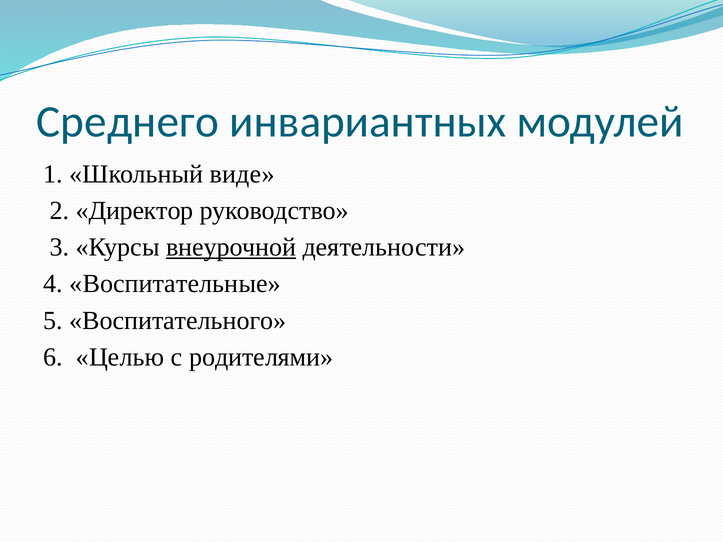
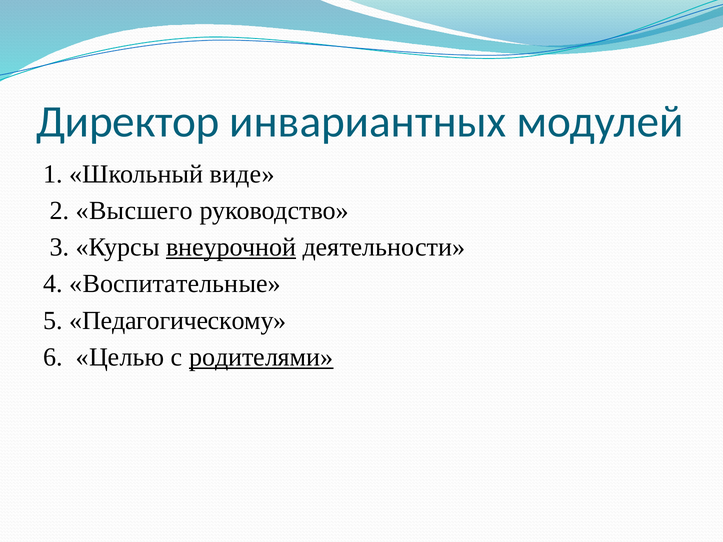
Среднего: Среднего -> Директор
Директор: Директор -> Высшего
Воспитательного: Воспитательного -> Педагогическому
родителями underline: none -> present
